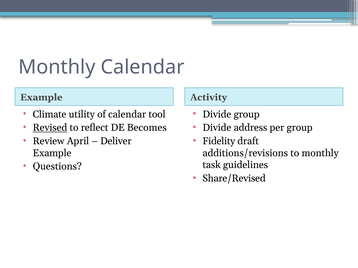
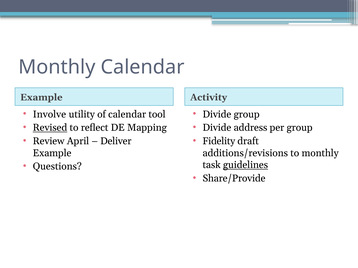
Climate: Climate -> Involve
Becomes: Becomes -> Mapping
guidelines underline: none -> present
Share/Revised: Share/Revised -> Share/Provide
